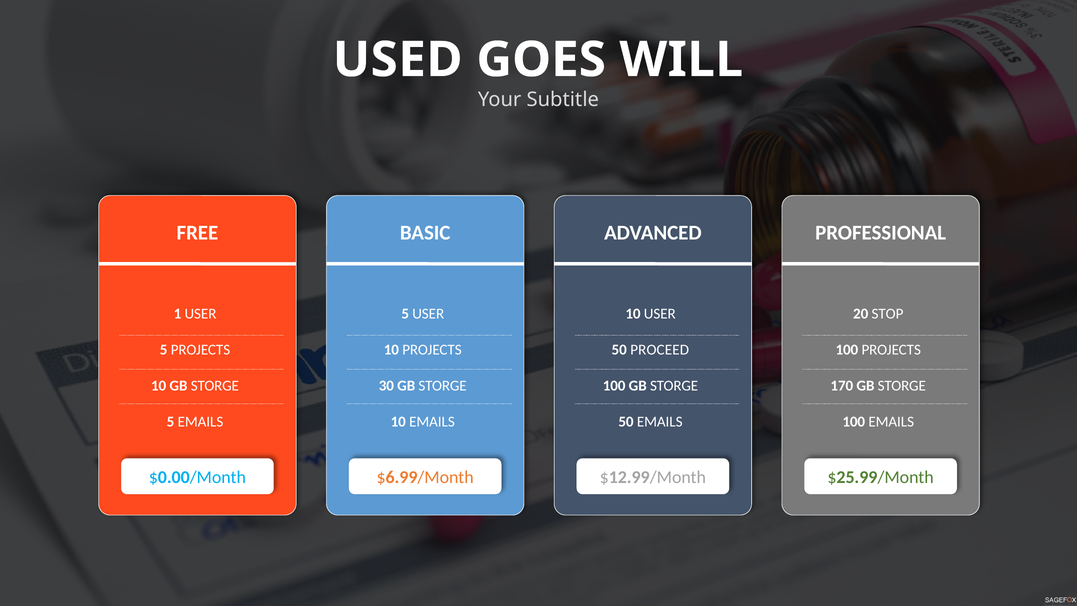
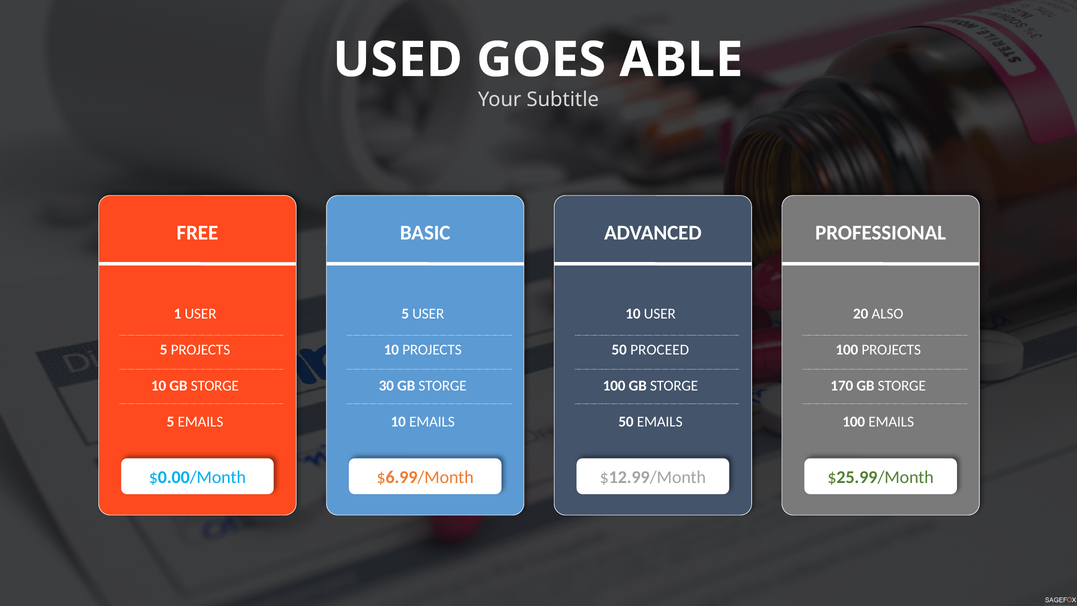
WILL: WILL -> ABLE
STOP: STOP -> ALSO
